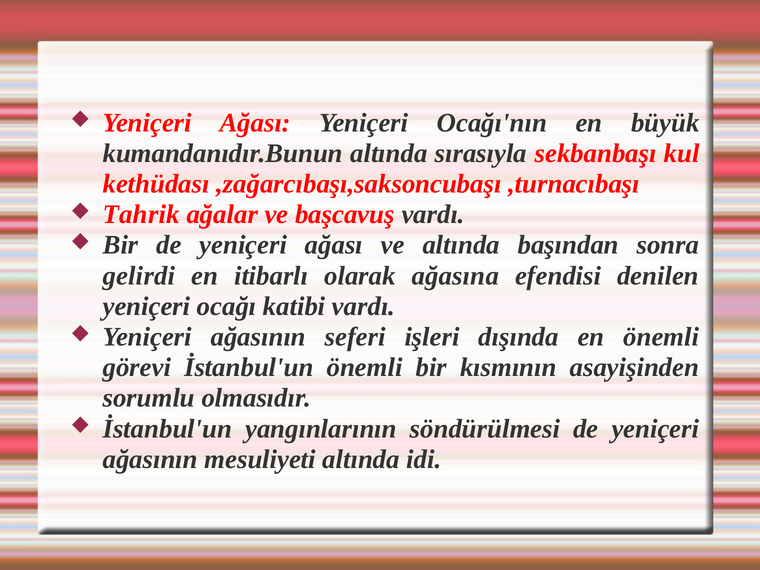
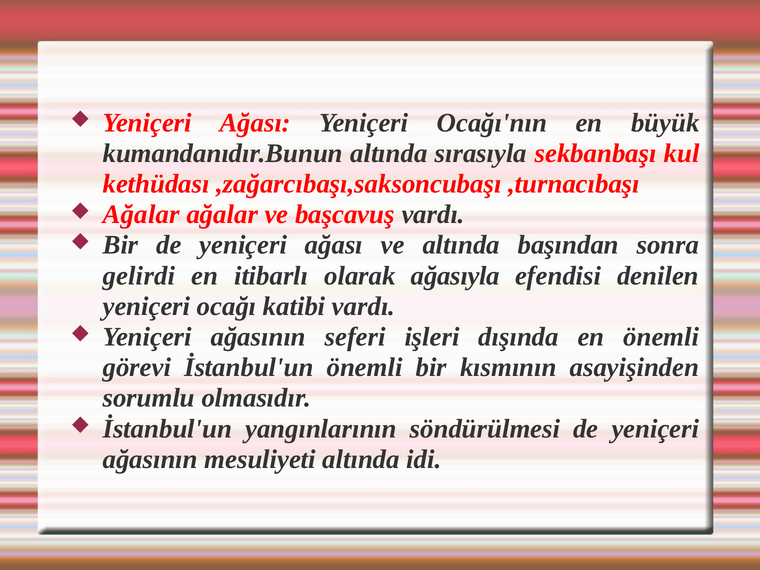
Tahrik at (141, 214): Tahrik -> Ağalar
ağasına: ağasına -> ağasıyla
